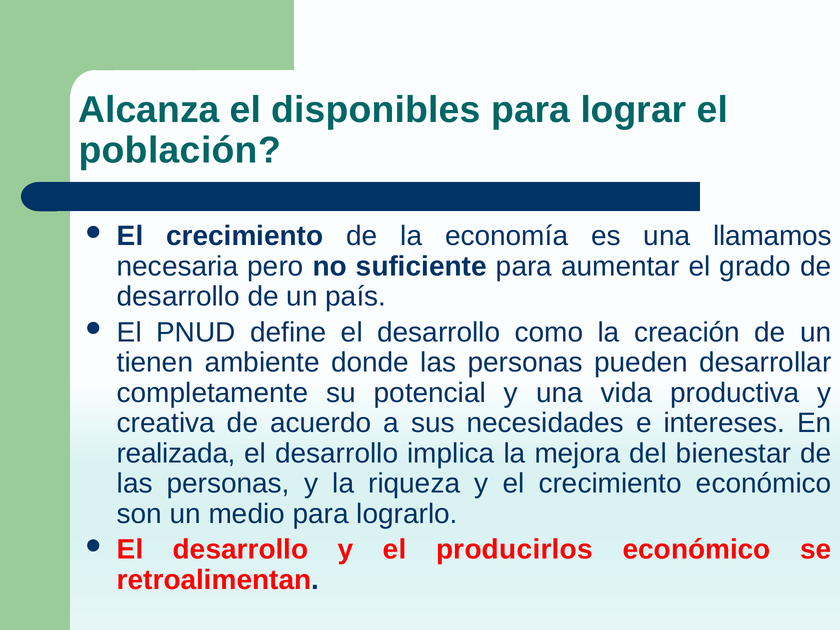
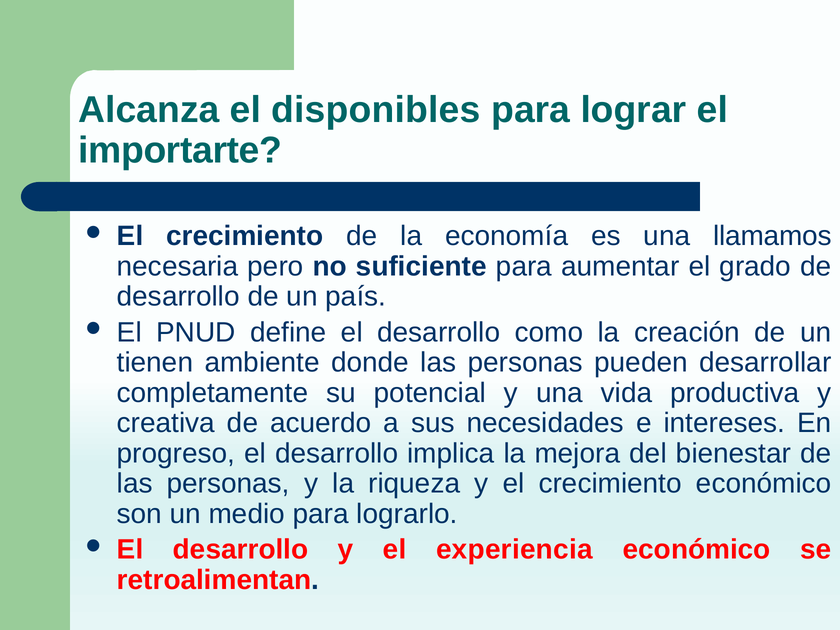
población: población -> importarte
realizada: realizada -> progreso
producirlos: producirlos -> experiencia
